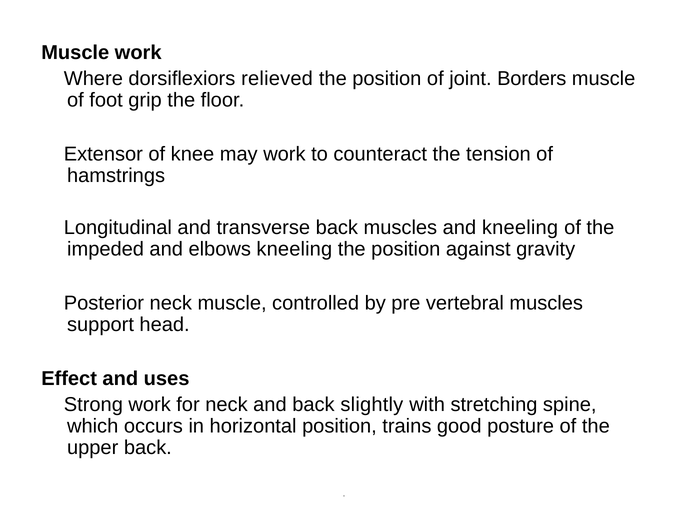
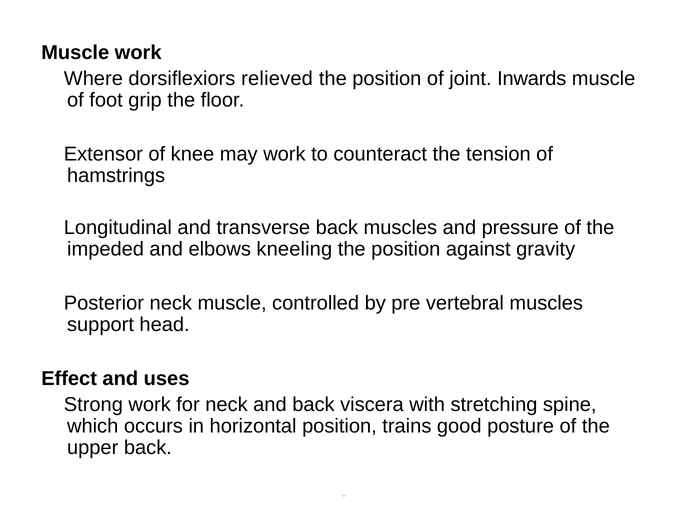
Borders: Borders -> Inwards
and kneeling: kneeling -> pressure
slightly: slightly -> viscera
